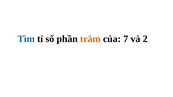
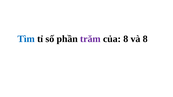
trăm colour: orange -> purple
của 7: 7 -> 8
và 2: 2 -> 8
